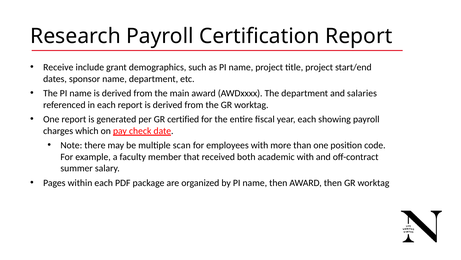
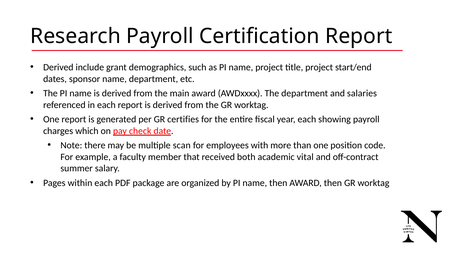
Receive at (58, 67): Receive -> Derived
certified: certified -> certifies
academic with: with -> vital
